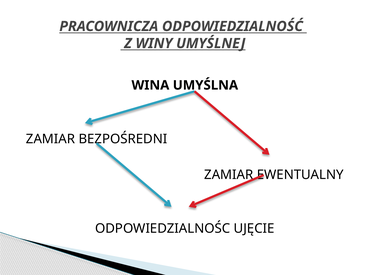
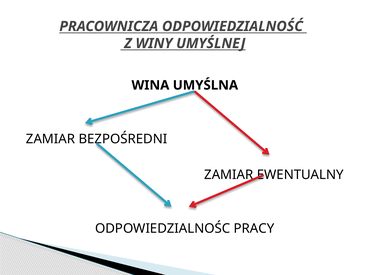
UJĘCIE: UJĘCIE -> PRACY
